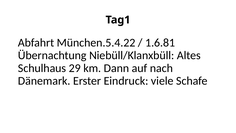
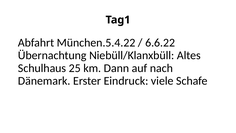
1.6.81: 1.6.81 -> 6.6.22
29: 29 -> 25
